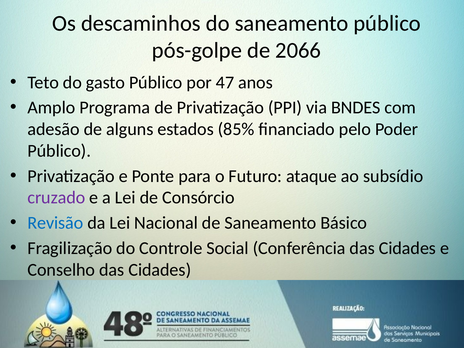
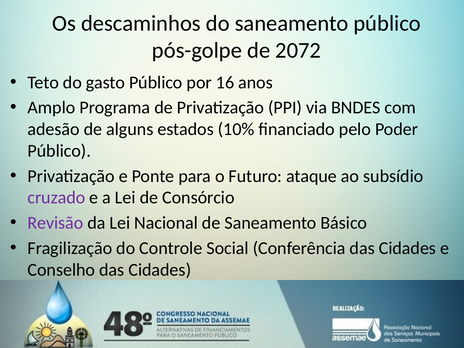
2066: 2066 -> 2072
47: 47 -> 16
85%: 85% -> 10%
Revisão colour: blue -> purple
